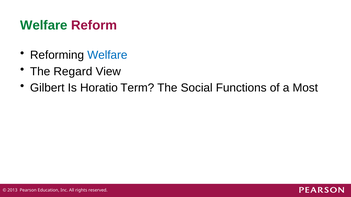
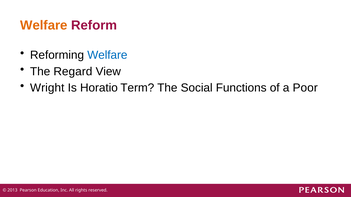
Welfare at (44, 25) colour: green -> orange
Gilbert: Gilbert -> Wright
Most: Most -> Poor
